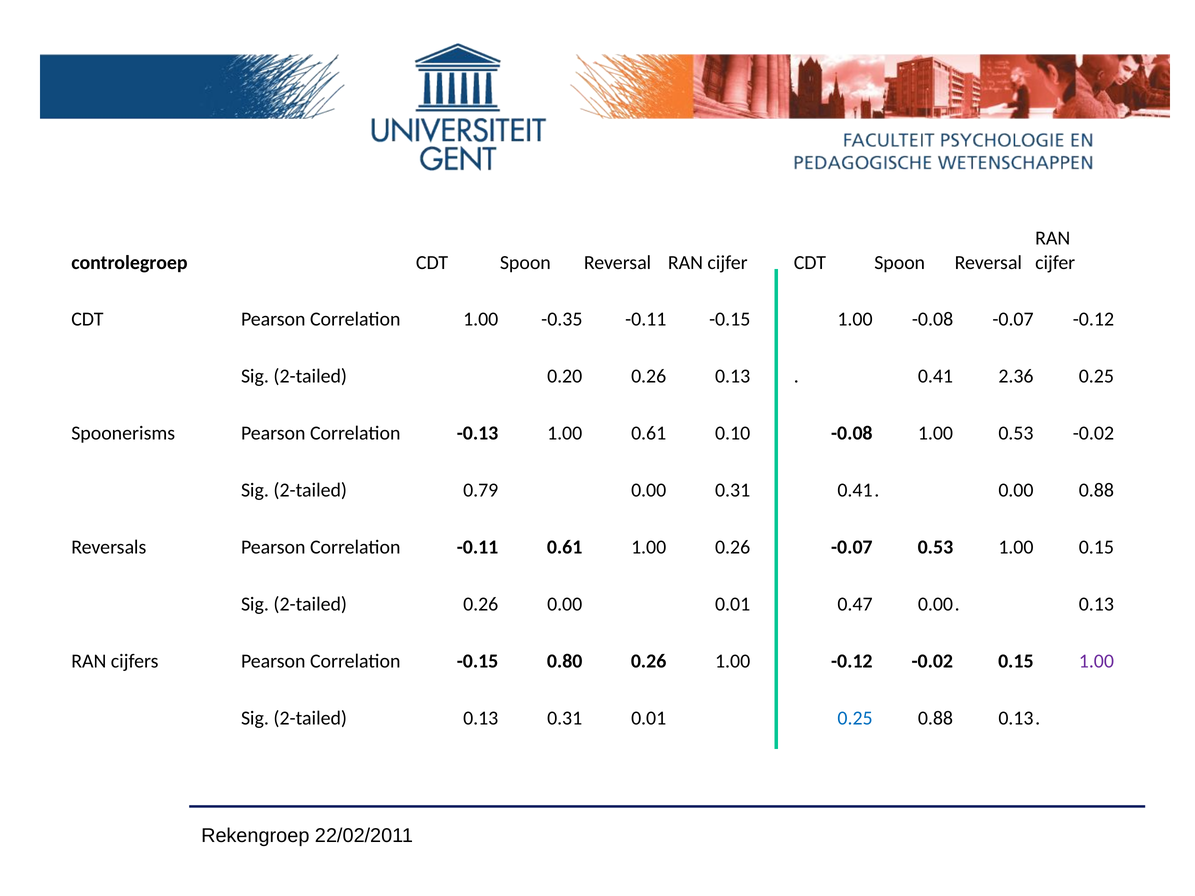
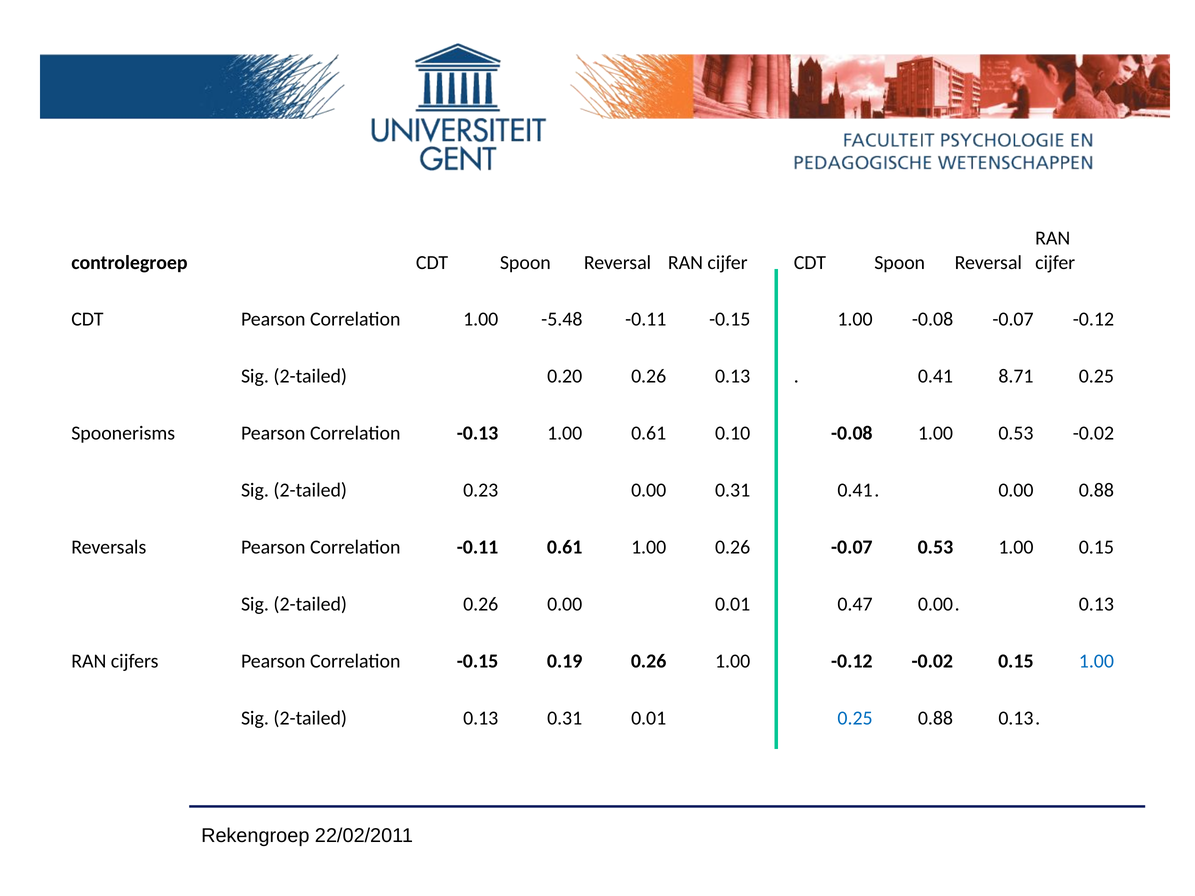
-0.35: -0.35 -> -5.48
2.36: 2.36 -> 8.71
0.79: 0.79 -> 0.23
0.80: 0.80 -> 0.19
1.00 at (1096, 661) colour: purple -> blue
